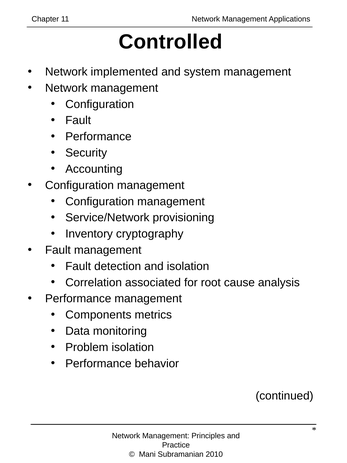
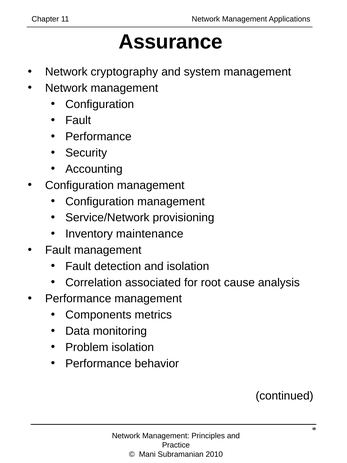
Controlled: Controlled -> Assurance
implemented: implemented -> cryptography
cryptography: cryptography -> maintenance
